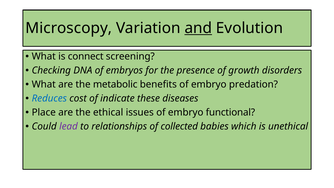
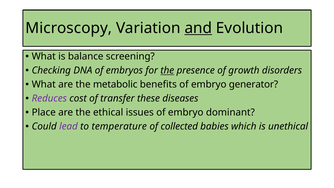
connect: connect -> balance
the at (167, 70) underline: none -> present
predation: predation -> generator
Reduces colour: blue -> purple
indicate: indicate -> transfer
functional: functional -> dominant
relationships: relationships -> temperature
